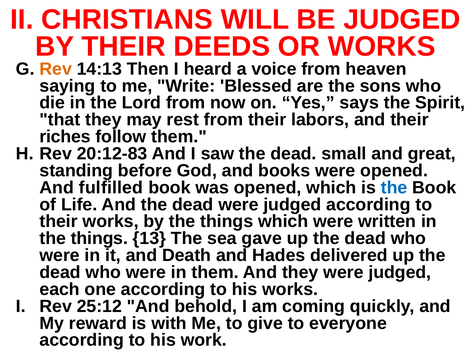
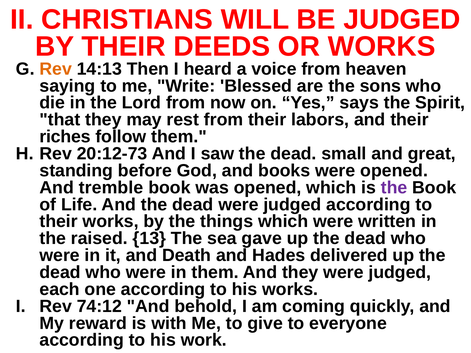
20:12-83: 20:12-83 -> 20:12-73
fulfilled: fulfilled -> tremble
the at (394, 188) colour: blue -> purple
things at (99, 239): things -> raised
25:12: 25:12 -> 74:12
